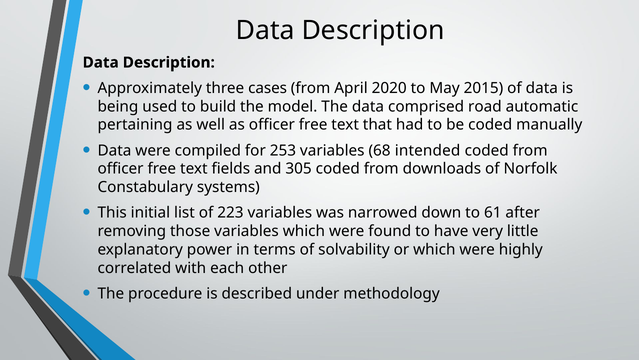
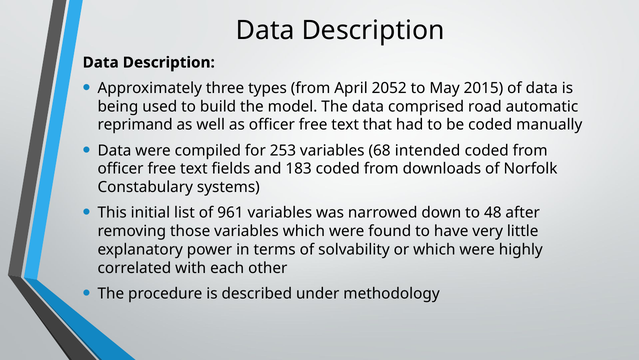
cases: cases -> types
2020: 2020 -> 2052
pertaining: pertaining -> reprimand
305: 305 -> 183
223: 223 -> 961
61: 61 -> 48
